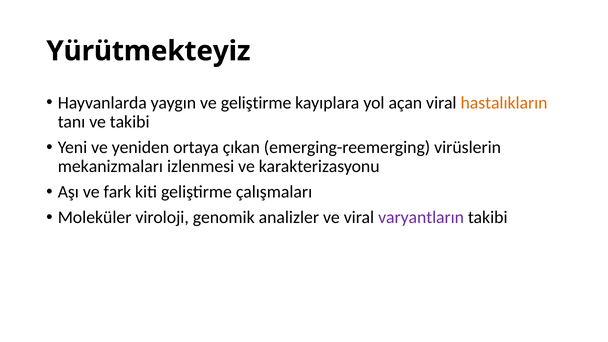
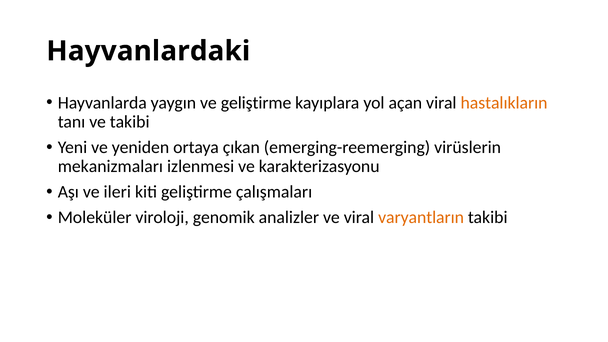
Yürütmekteyiz: Yürütmekteyiz -> Hayvanlardaki
fark: fark -> ileri
varyantların colour: purple -> orange
